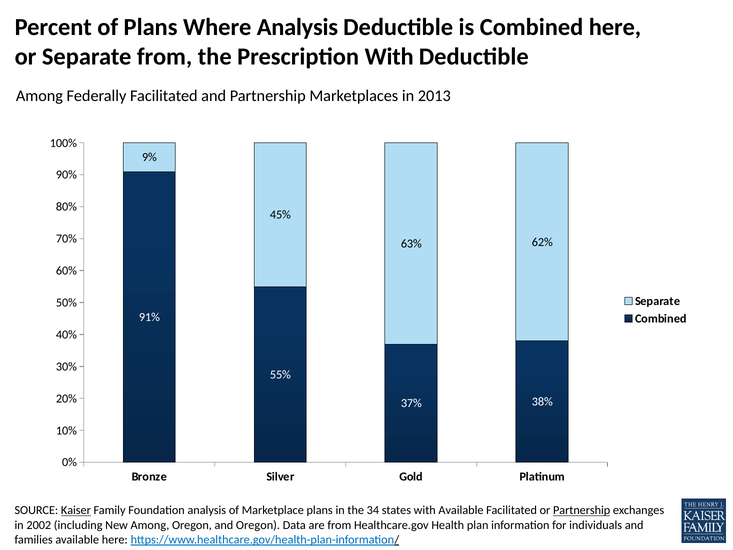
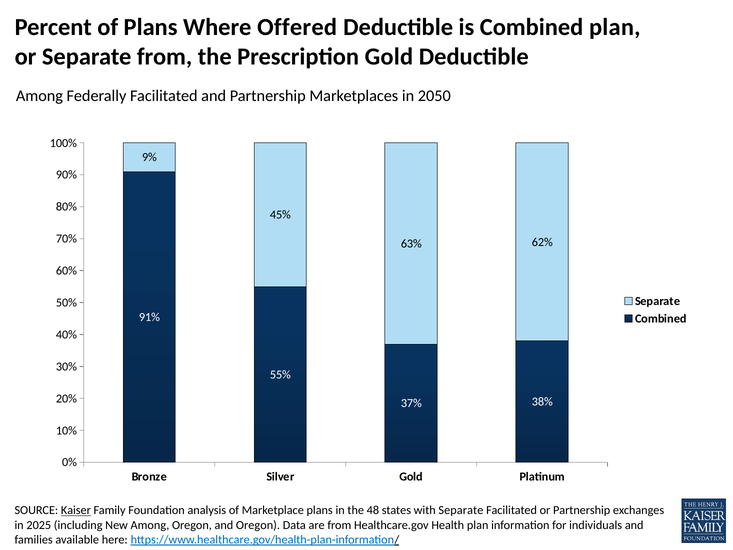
Where Analysis: Analysis -> Offered
Combined here: here -> plan
Prescription With: With -> Gold
2013: 2013 -> 2050
34: 34 -> 48
with Available: Available -> Separate
Partnership at (582, 510) underline: present -> none
2002: 2002 -> 2025
